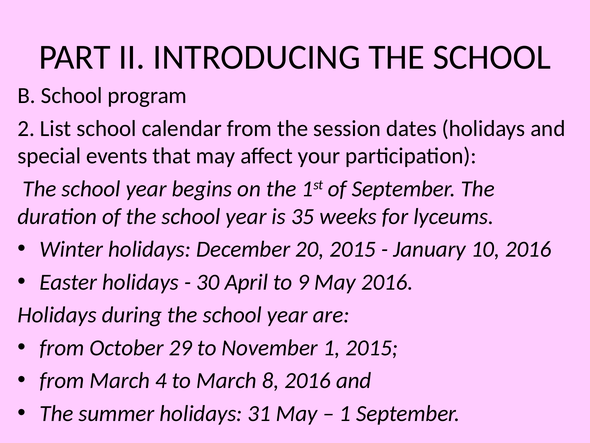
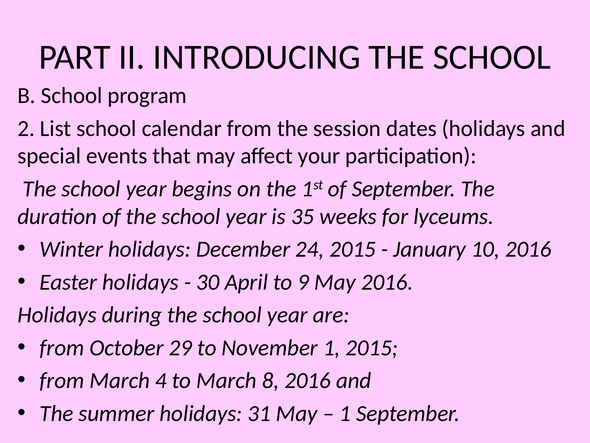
20: 20 -> 24
